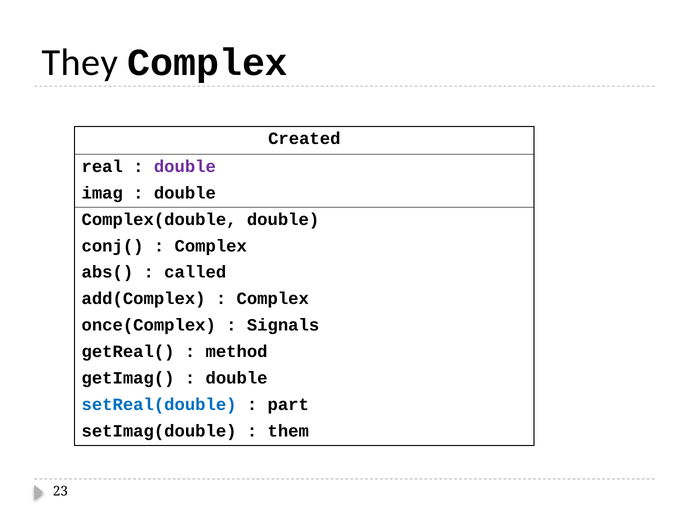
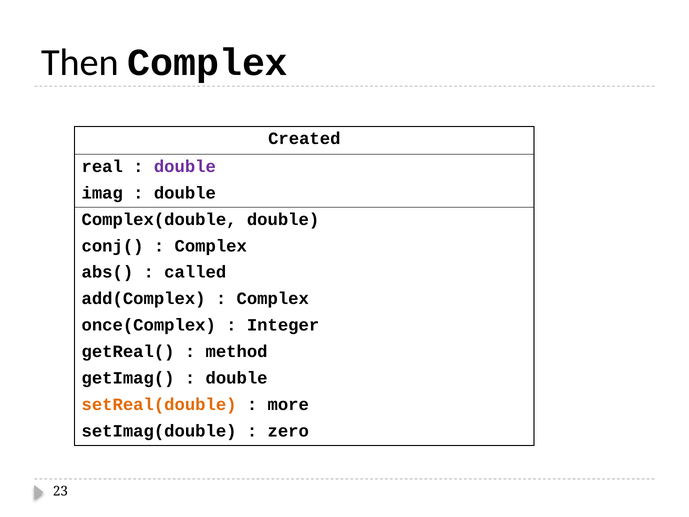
They: They -> Then
Signals: Signals -> Integer
setReal(double colour: blue -> orange
part: part -> more
them: them -> zero
